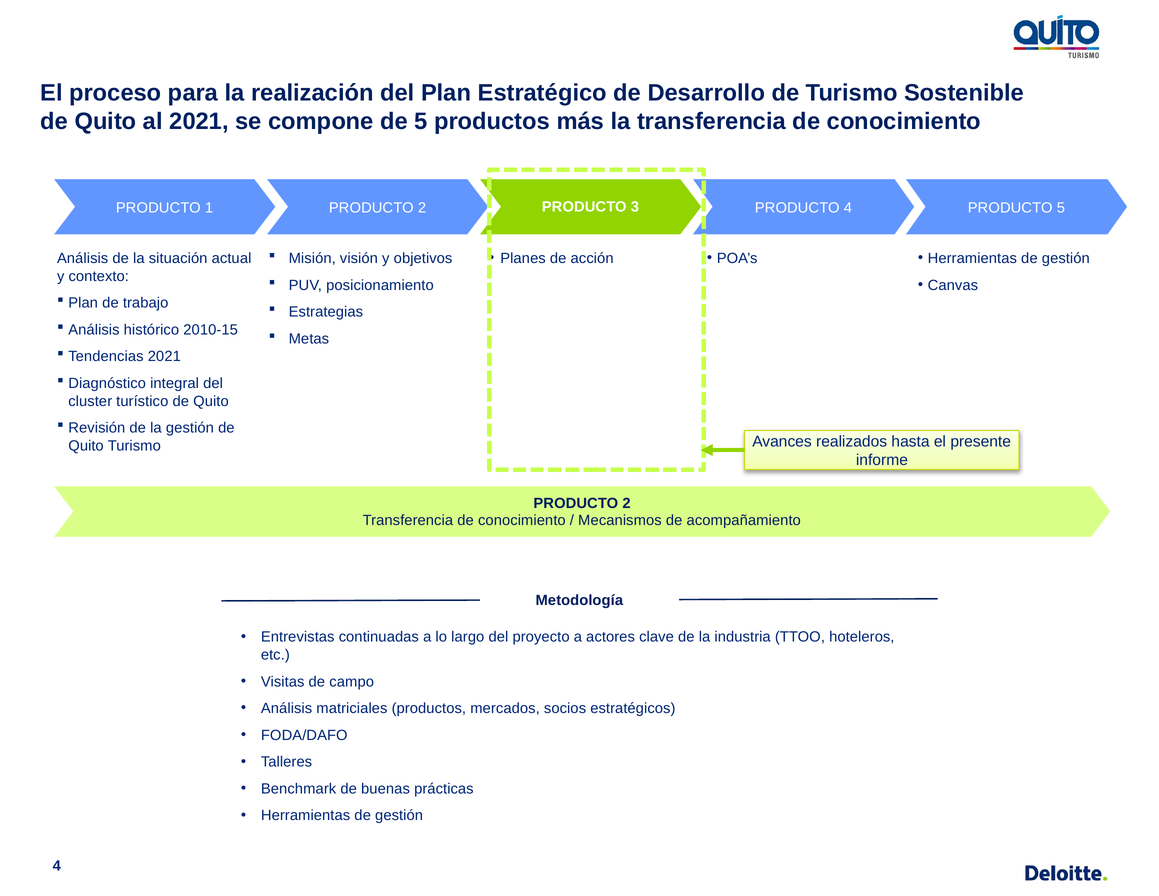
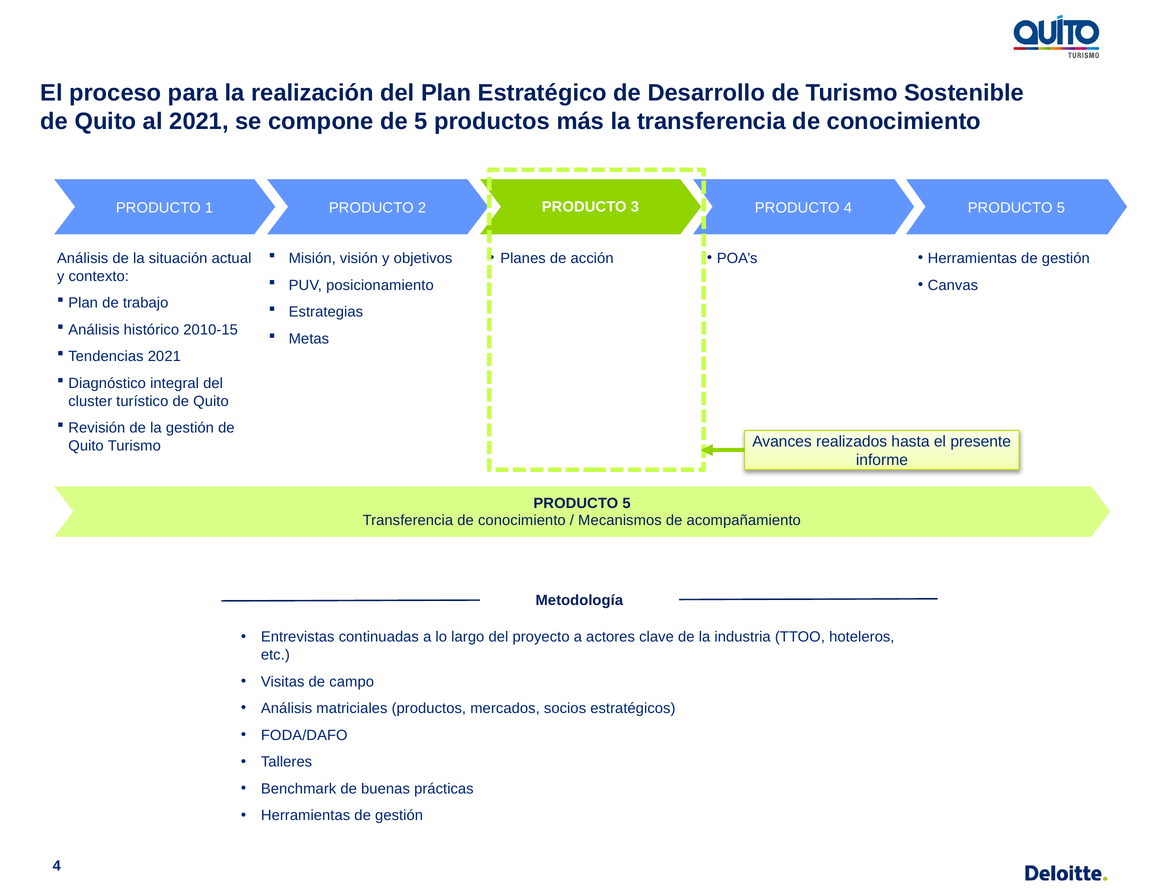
2 at (627, 503): 2 -> 5
